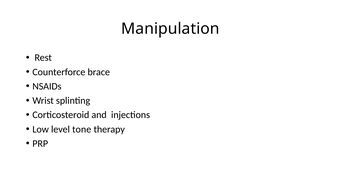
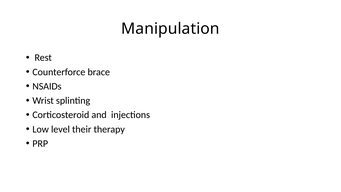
tone: tone -> their
